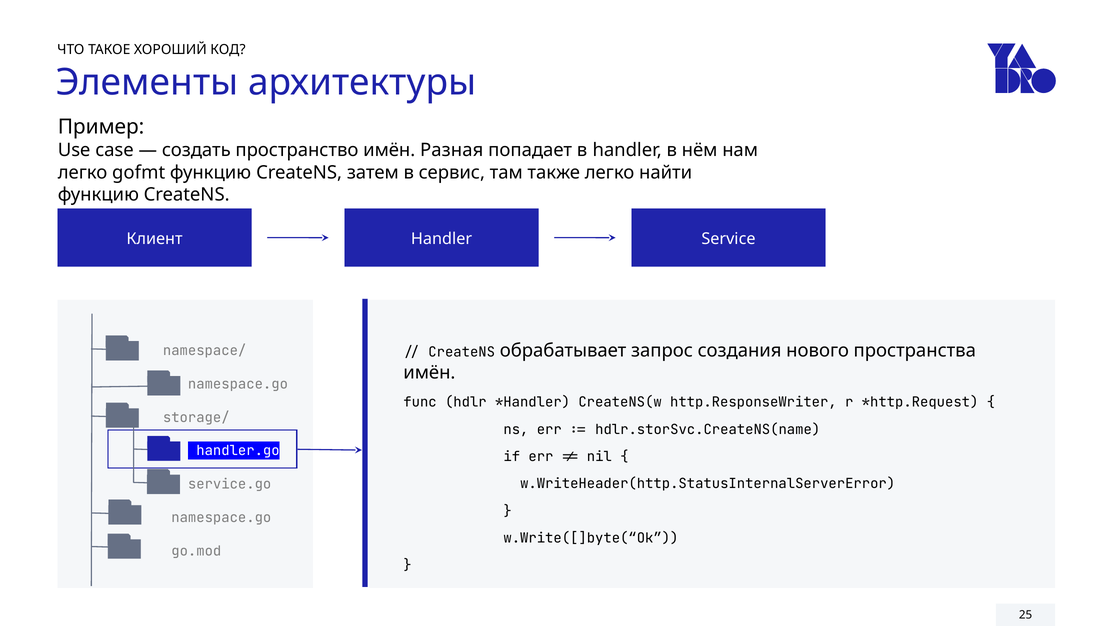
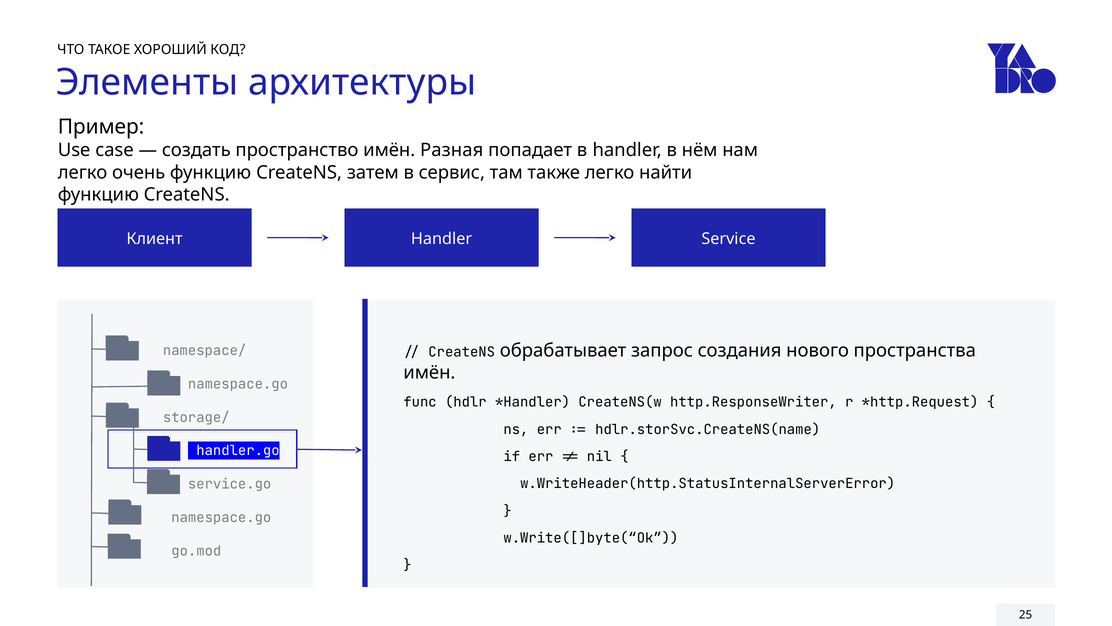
gofmt: gofmt -> очень
